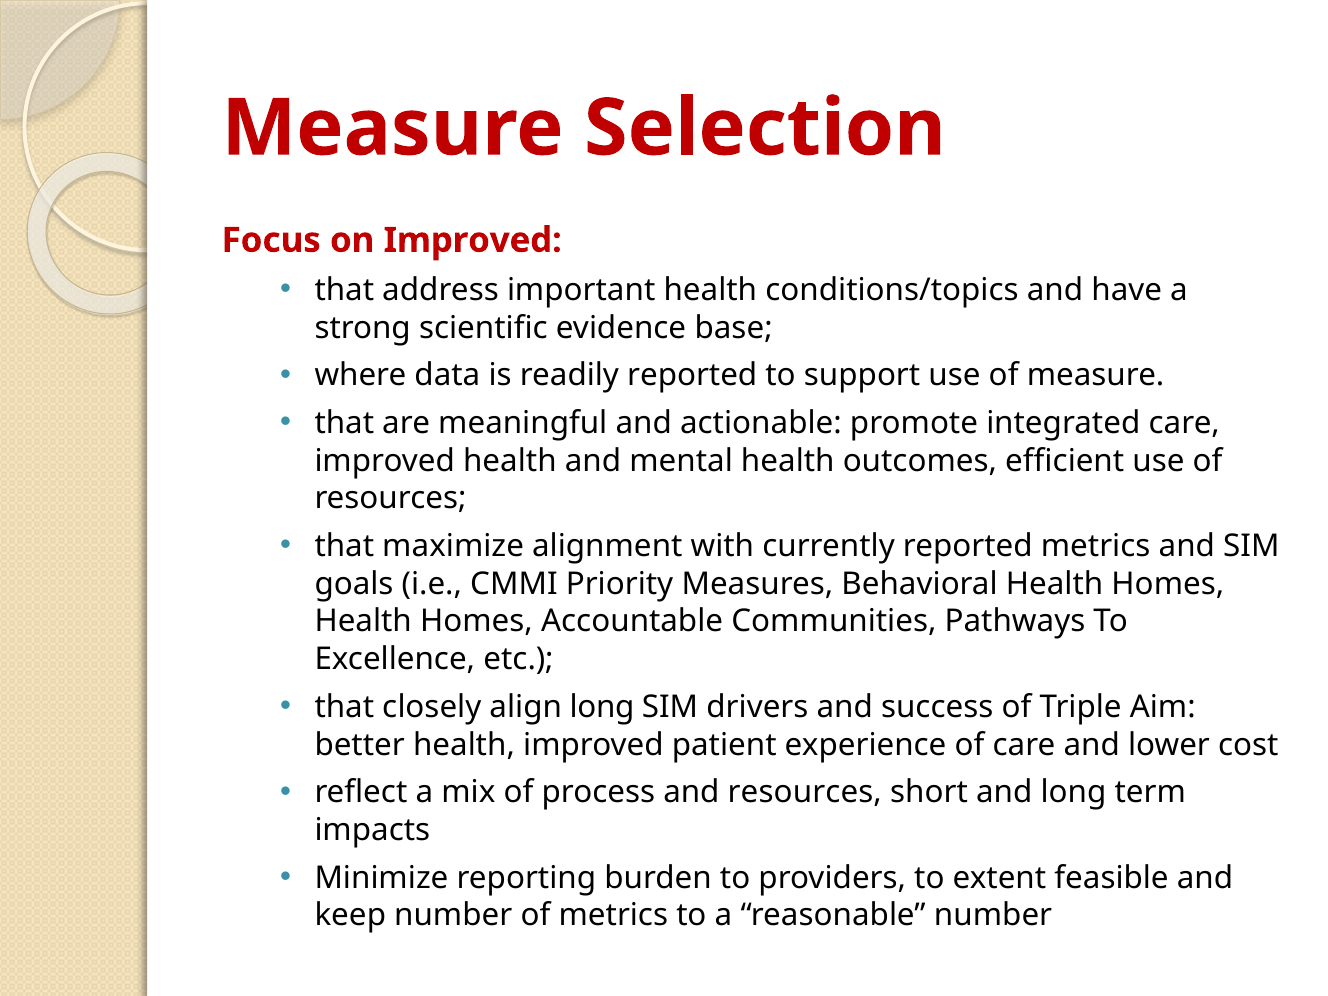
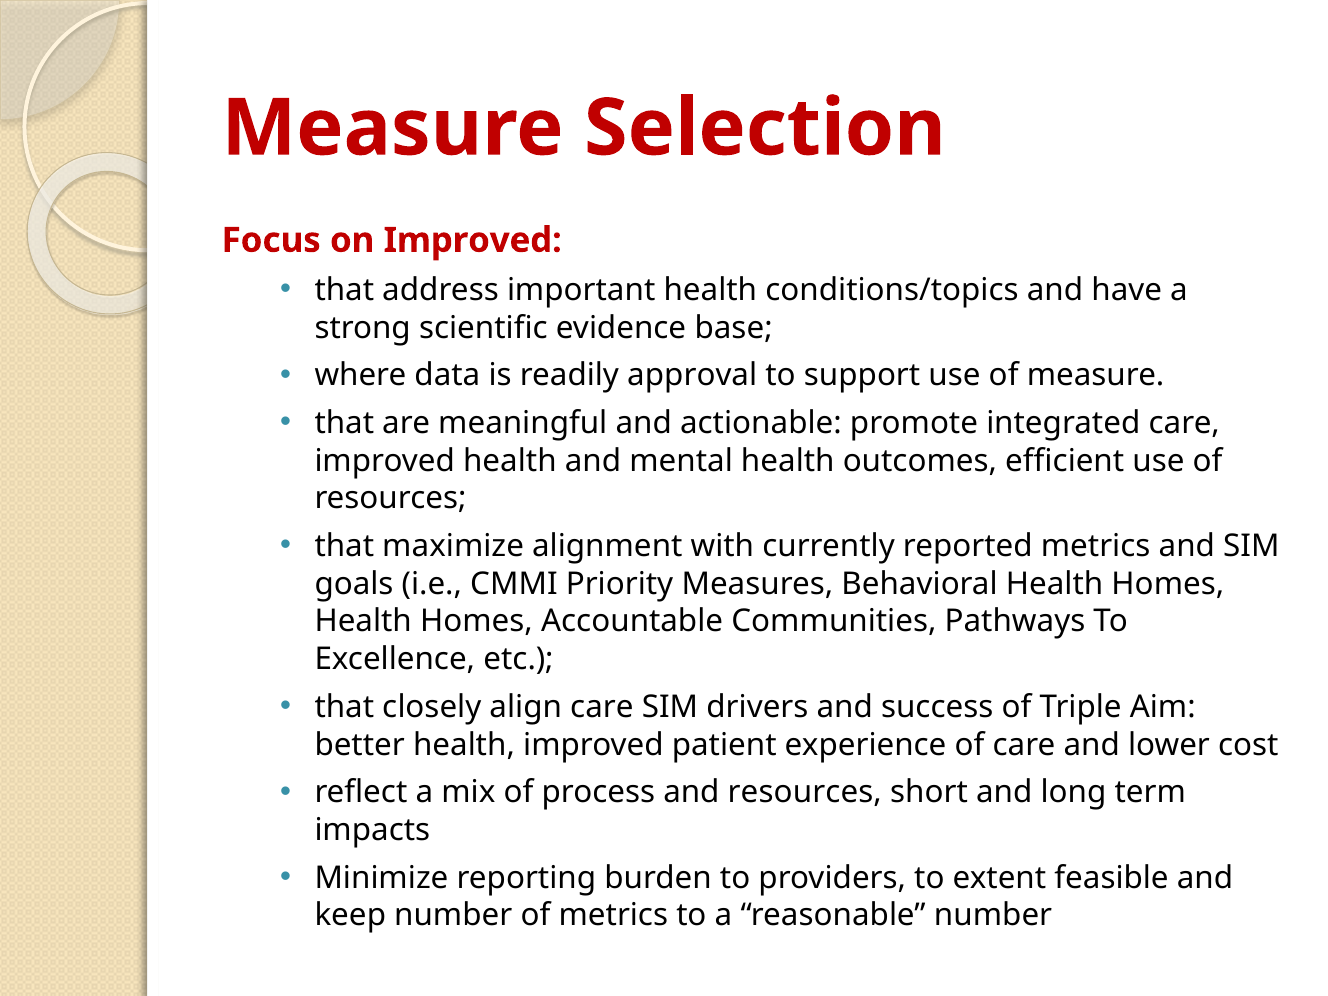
readily reported: reported -> approval
align long: long -> care
